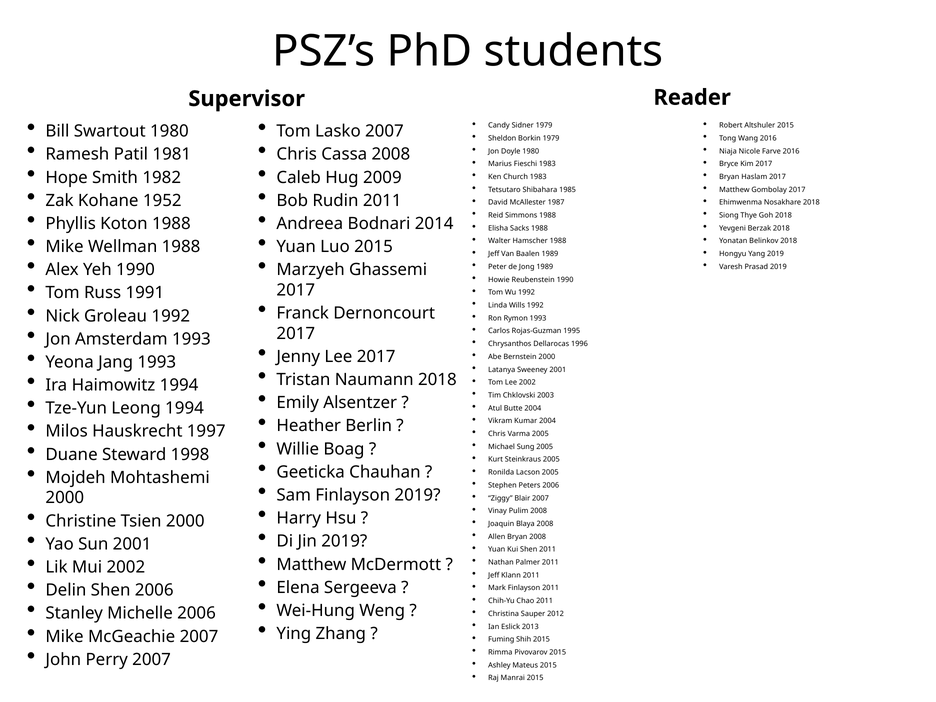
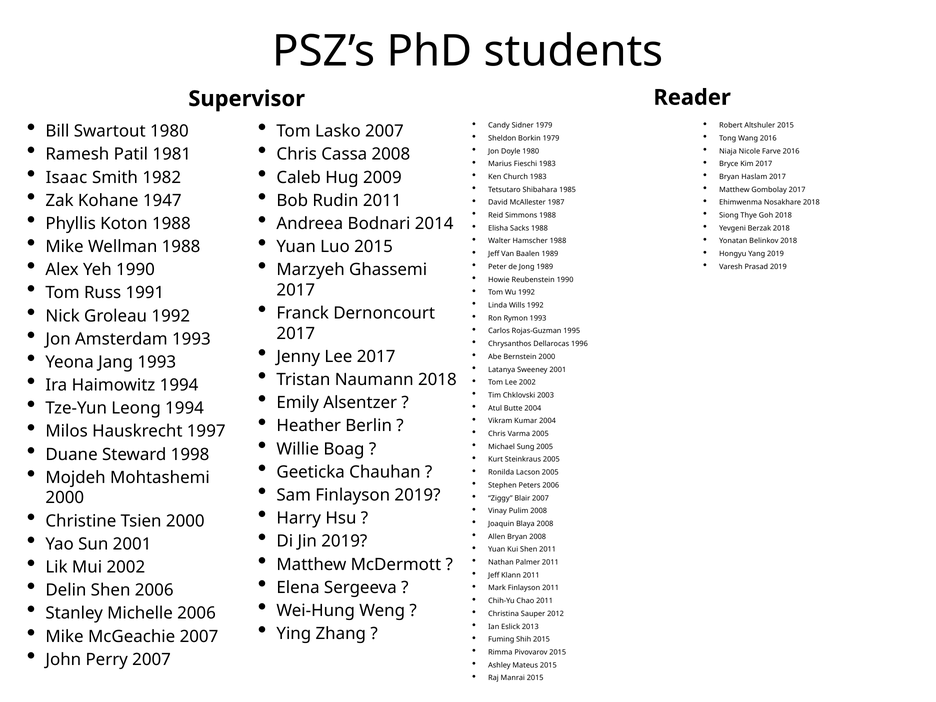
Hope: Hope -> Isaac
1952: 1952 -> 1947
